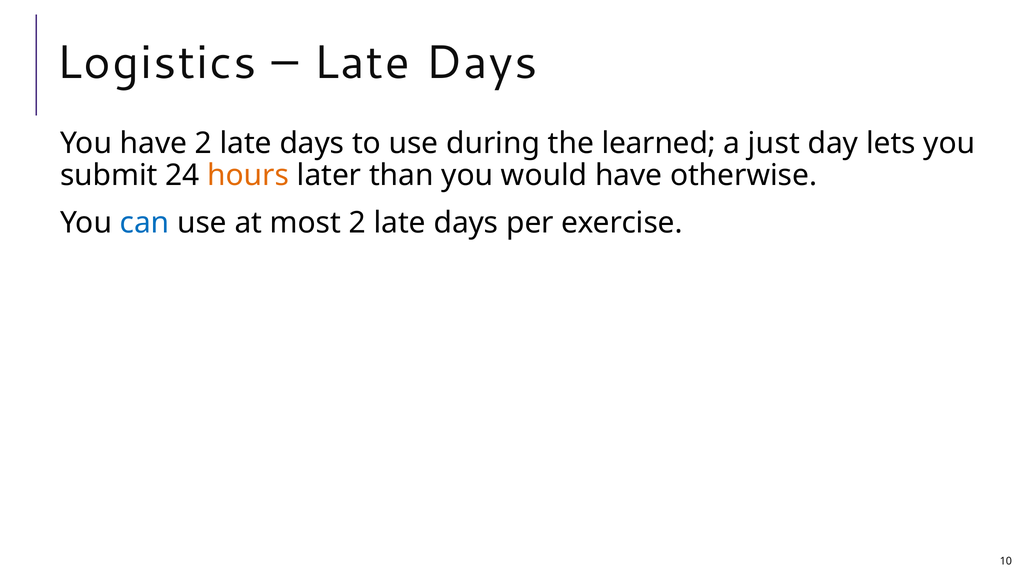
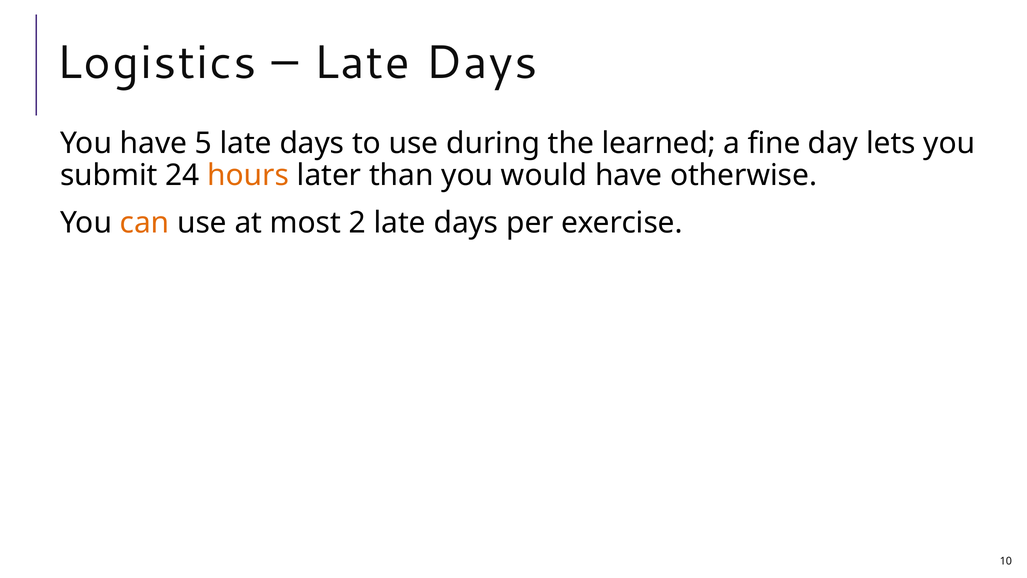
have 2: 2 -> 5
just: just -> fine
can colour: blue -> orange
